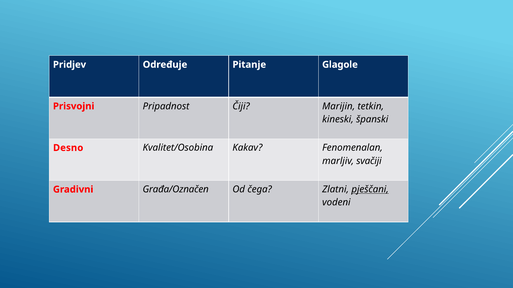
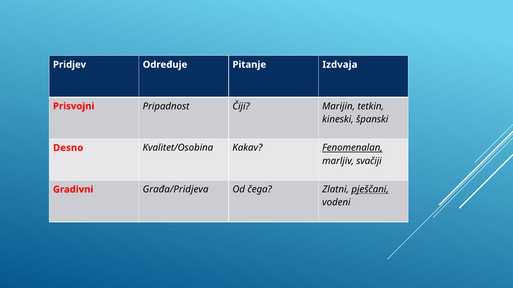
Glagole: Glagole -> Izdvaja
Fenomenalan underline: none -> present
Građa/Označen: Građa/Označen -> Građa/Pridjeva
